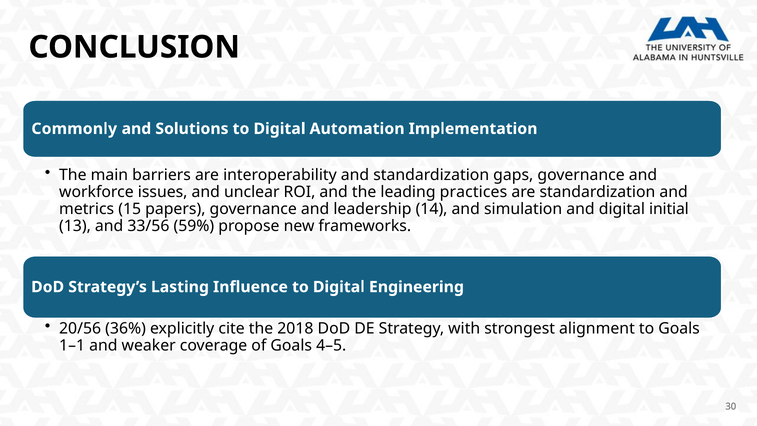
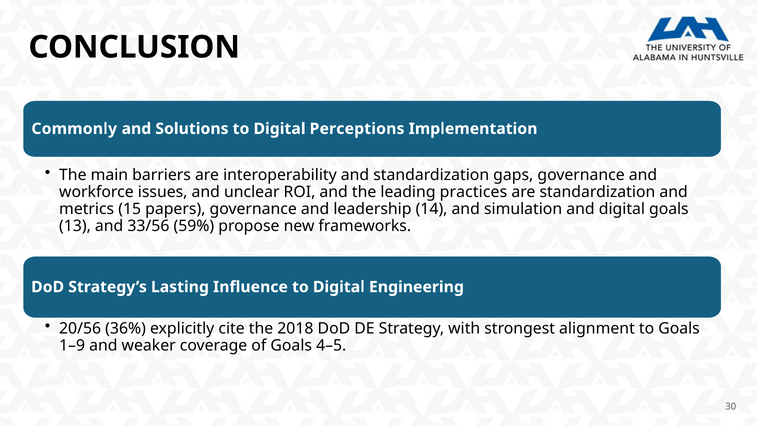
Automation: Automation -> Perceptions
digital initial: initial -> goals
1–1: 1–1 -> 1–9
